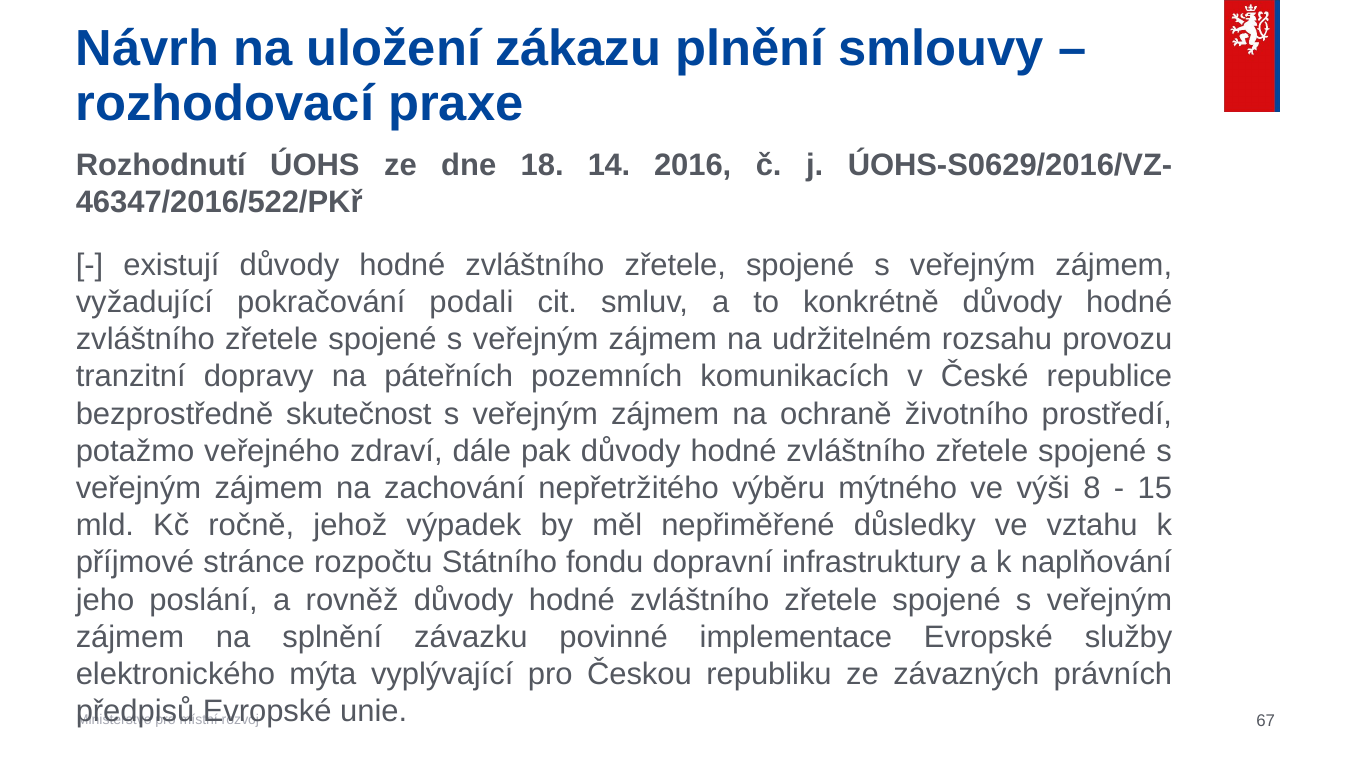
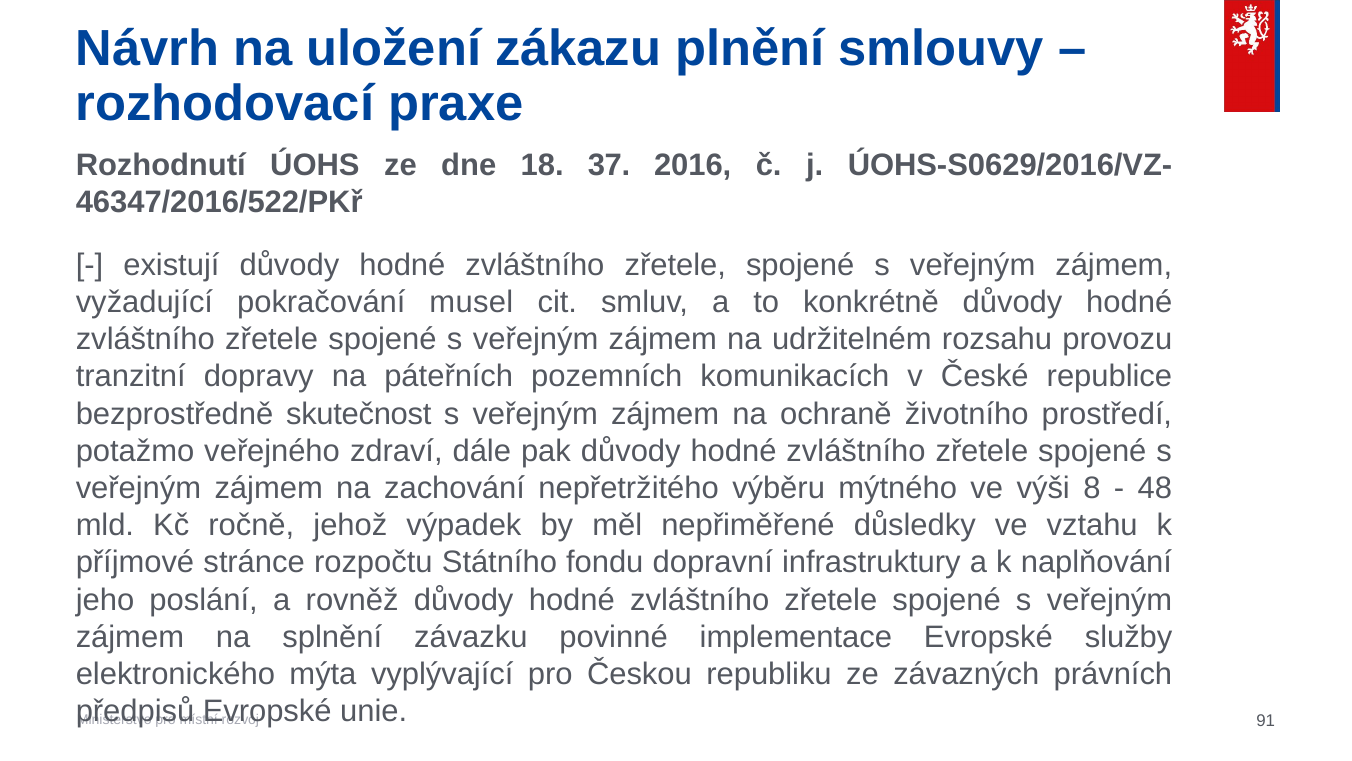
14: 14 -> 37
podali: podali -> musel
15: 15 -> 48
67: 67 -> 91
